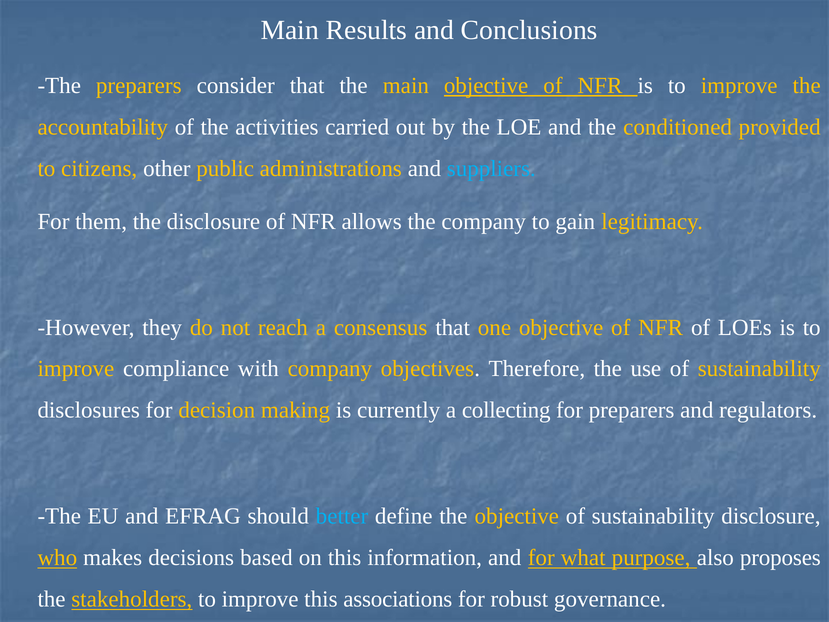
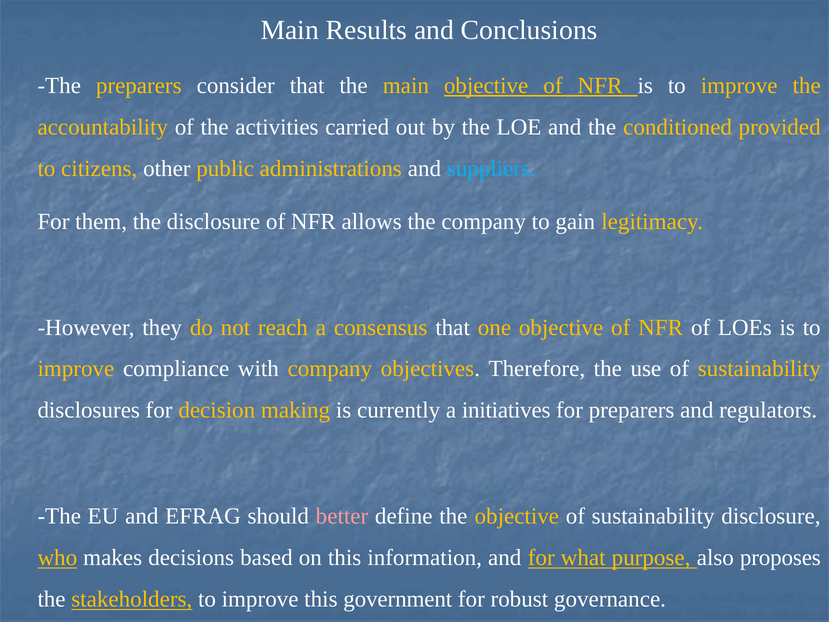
collecting: collecting -> initiatives
better colour: light blue -> pink
associations: associations -> government
